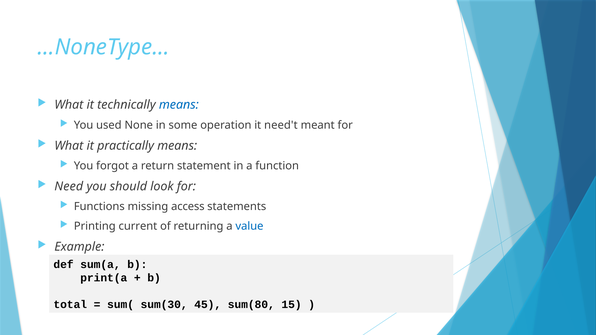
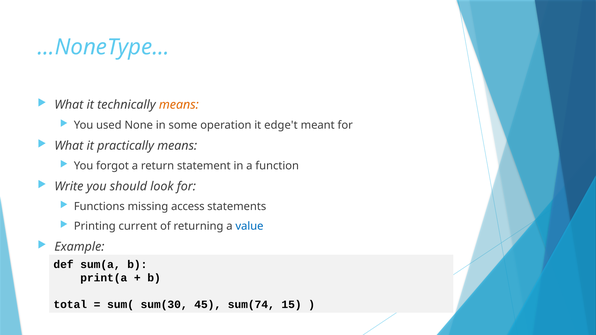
means at (179, 105) colour: blue -> orange
need't: need't -> edge't
Need: Need -> Write
sum(80: sum(80 -> sum(74
